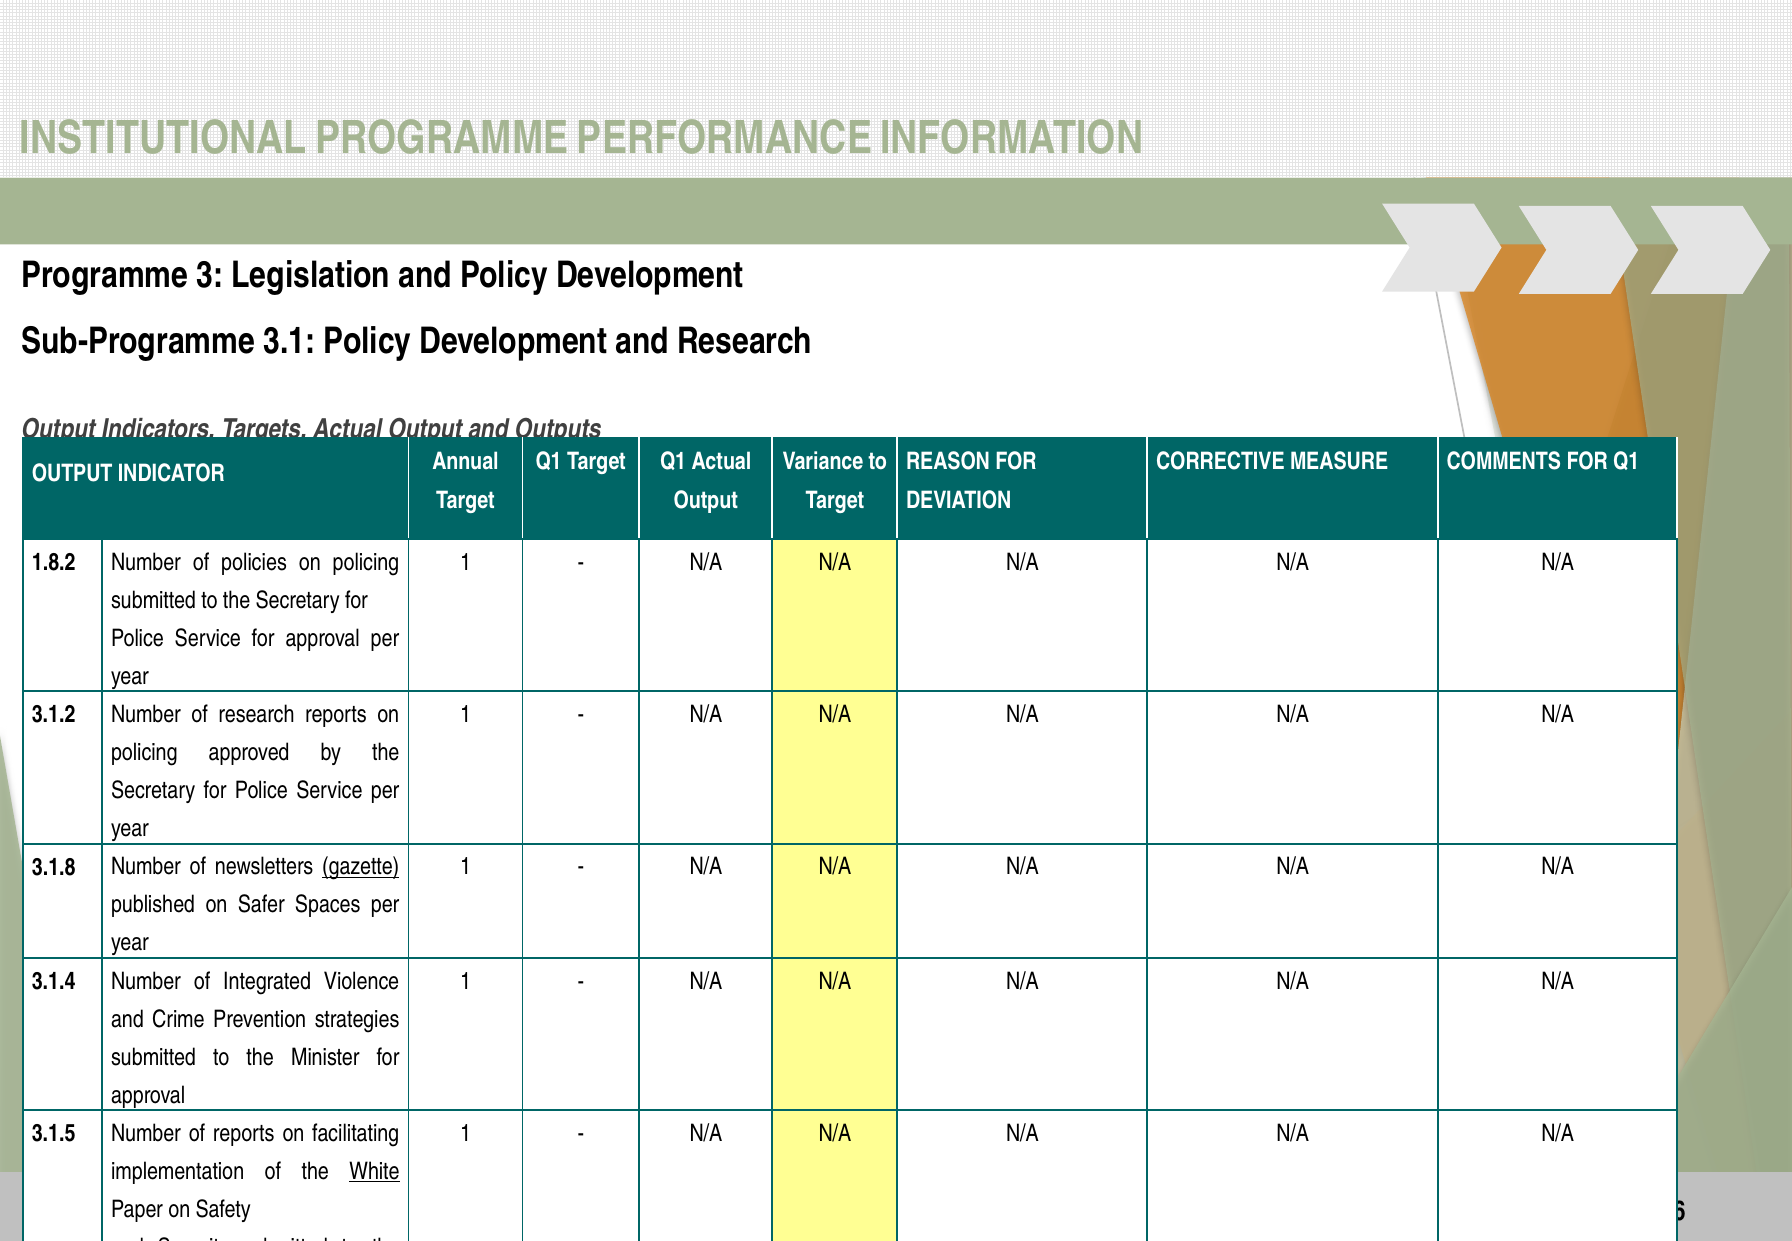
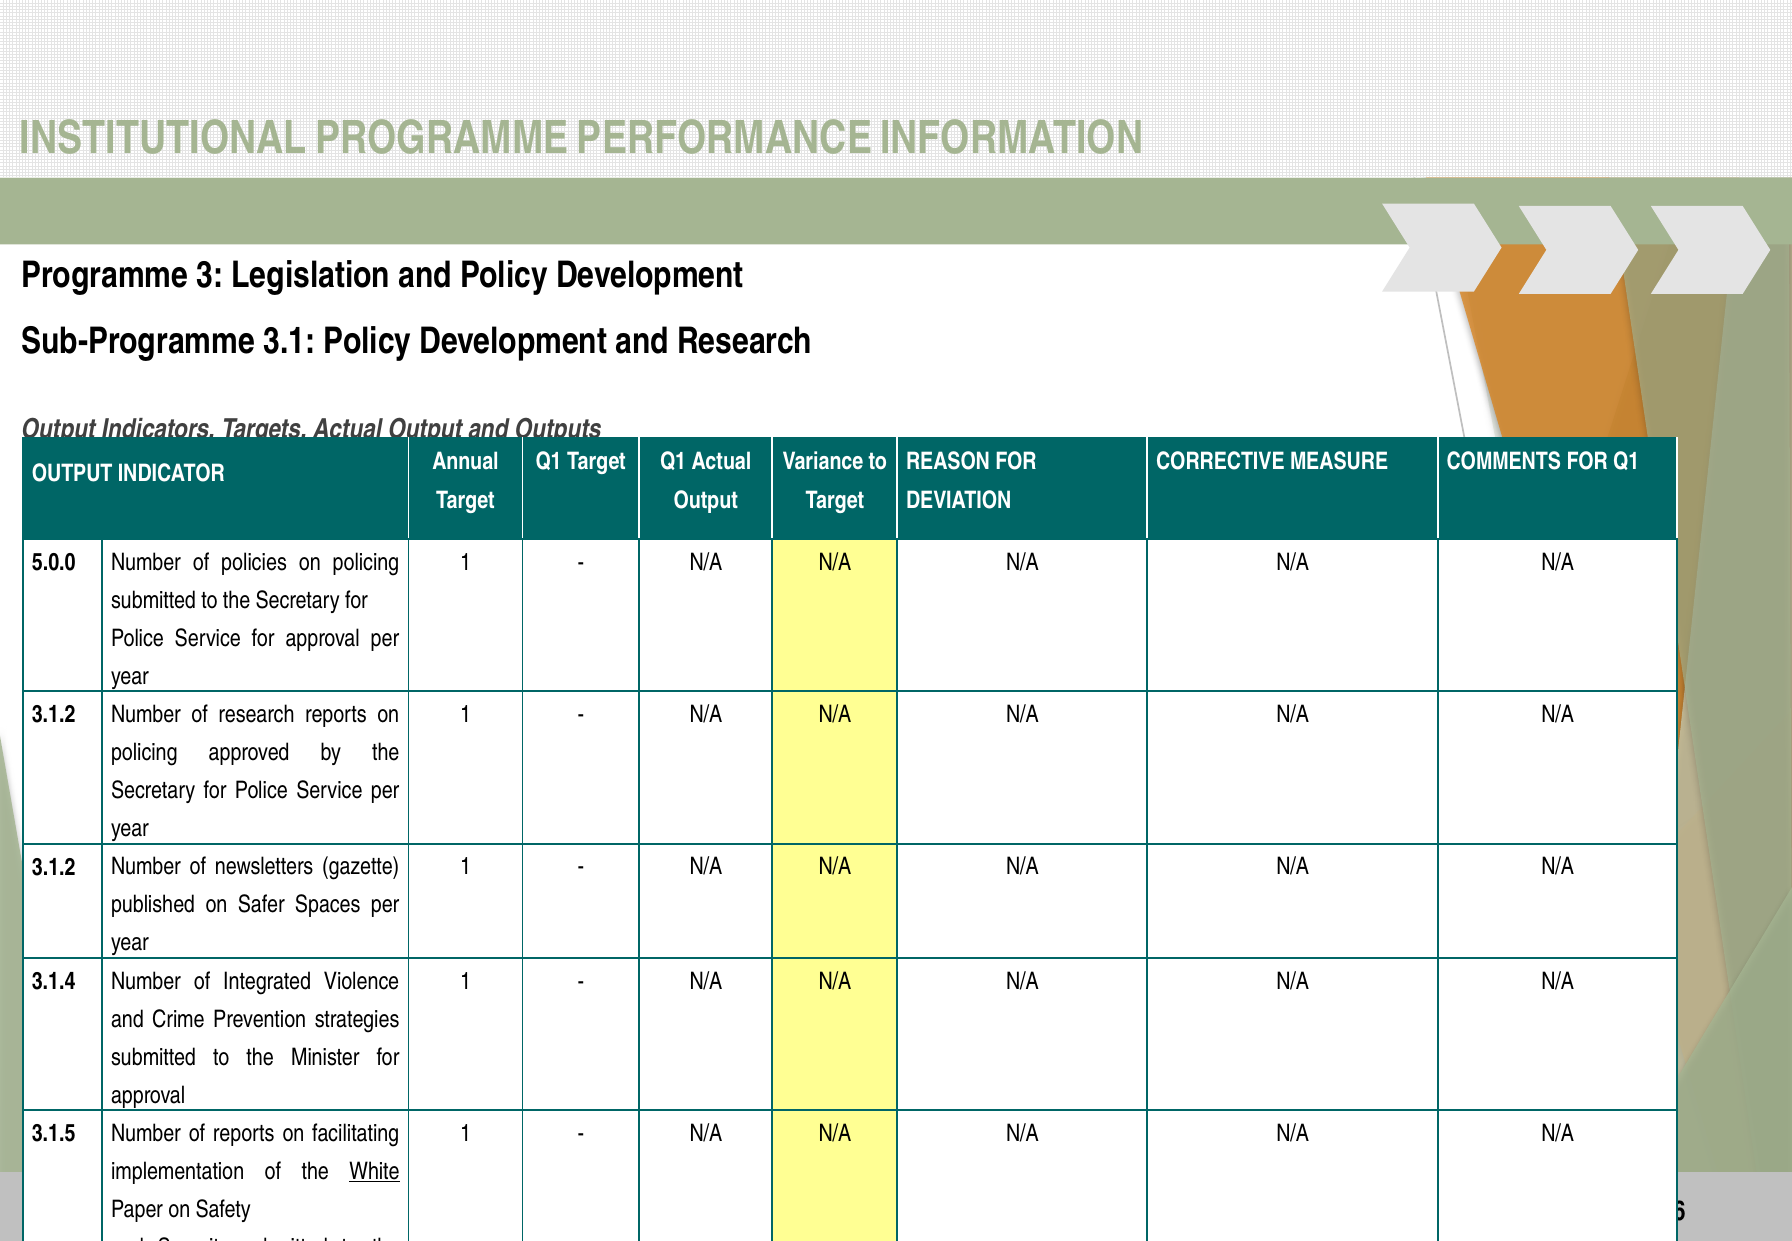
1.8.2: 1.8.2 -> 5.0.0
3.1.8 at (54, 867): 3.1.8 -> 3.1.2
gazette underline: present -> none
